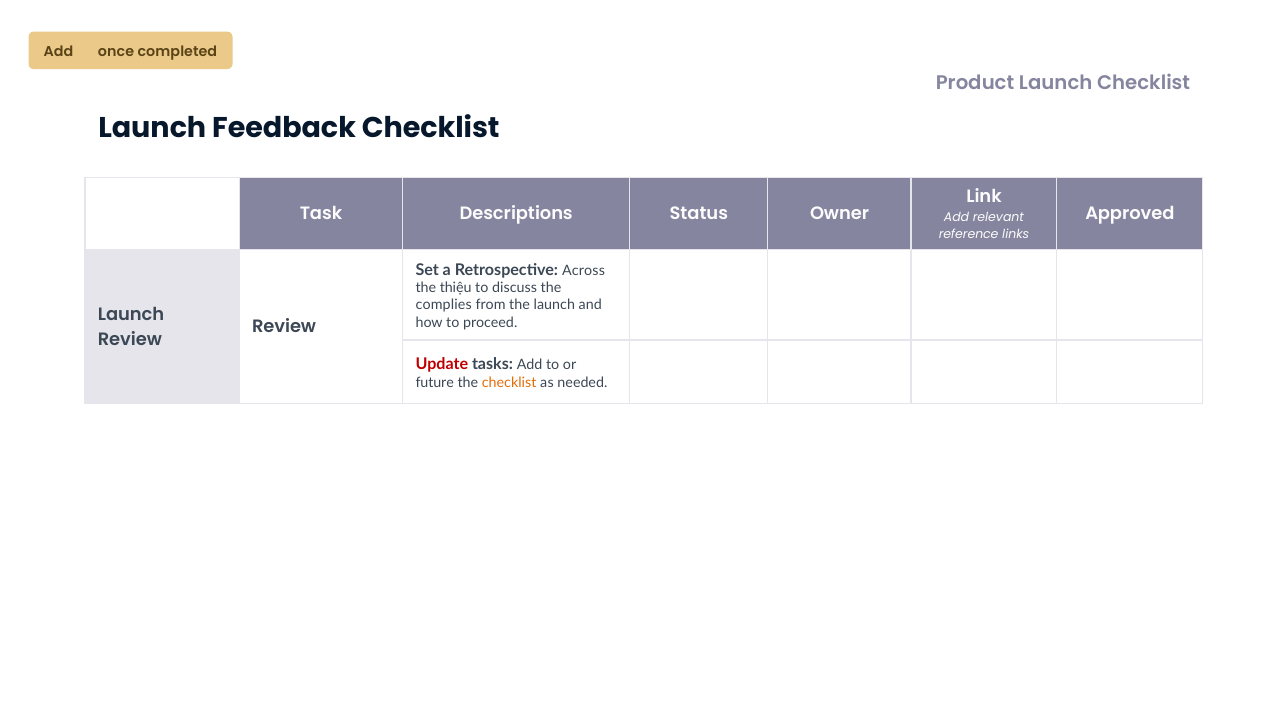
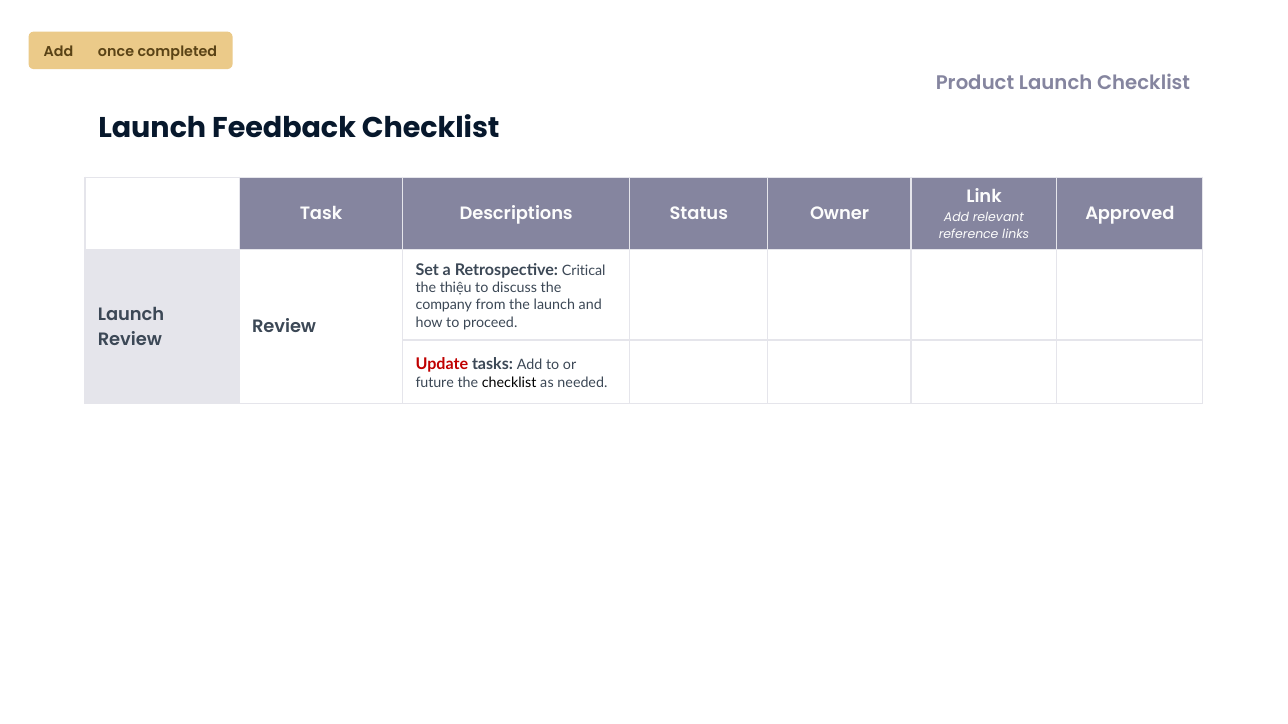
Across: Across -> Critical
complies: complies -> company
checklist at (509, 383) colour: orange -> black
